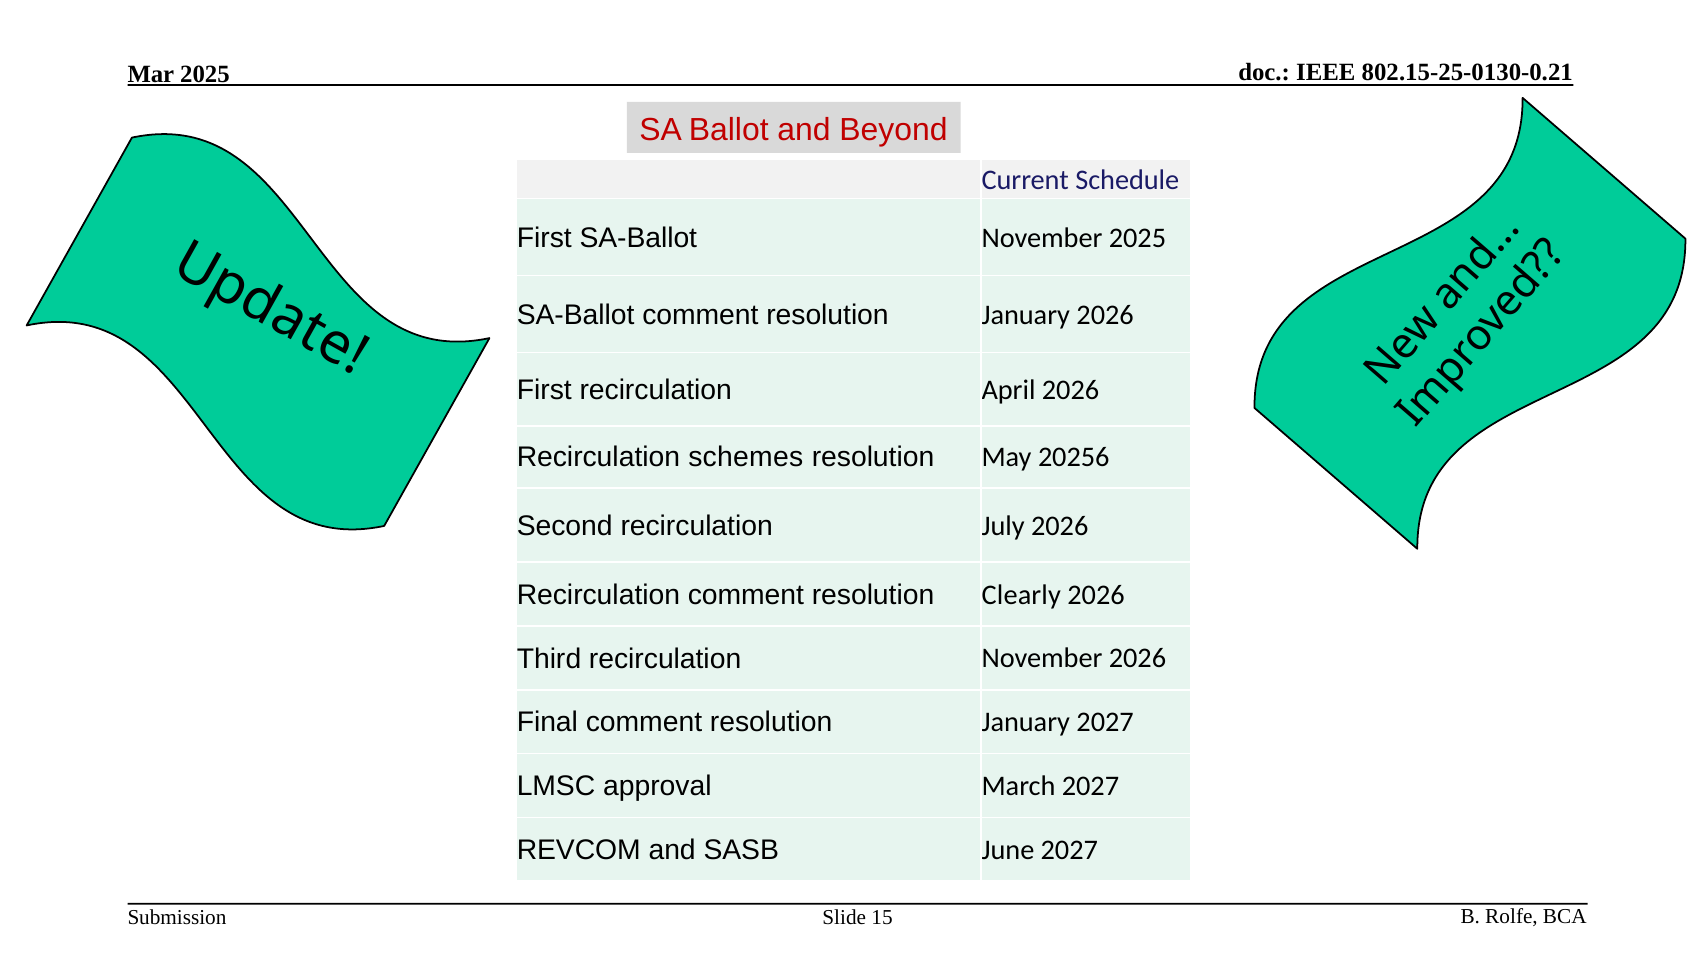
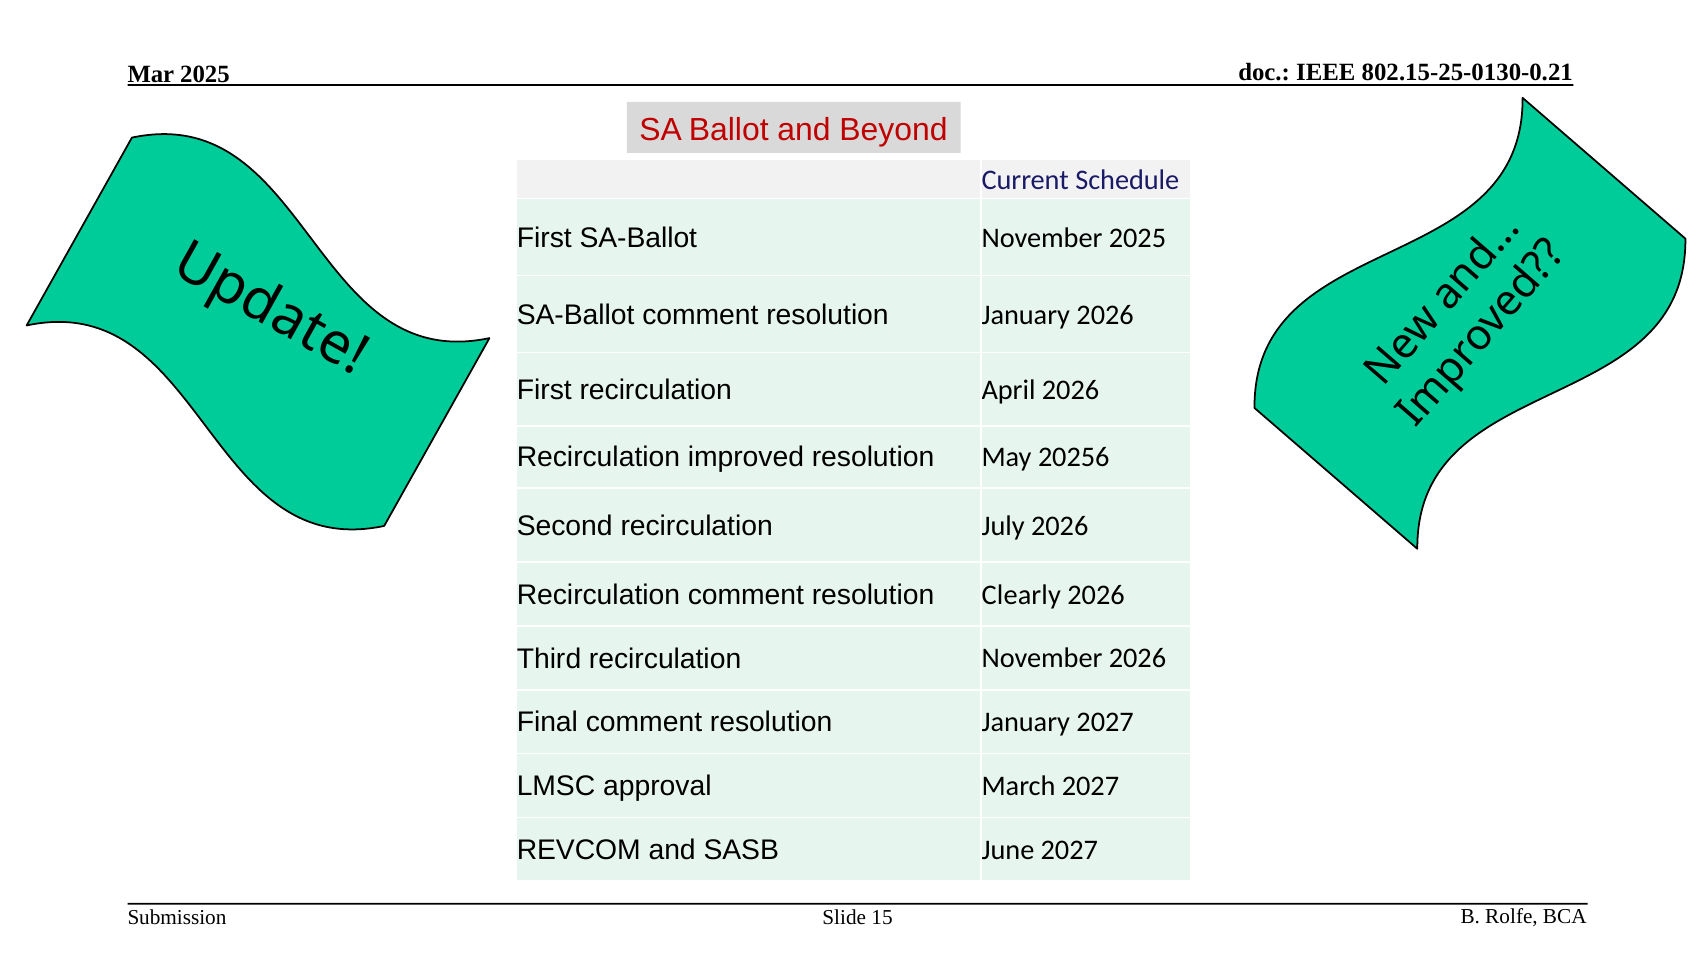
schemes: schemes -> improved
